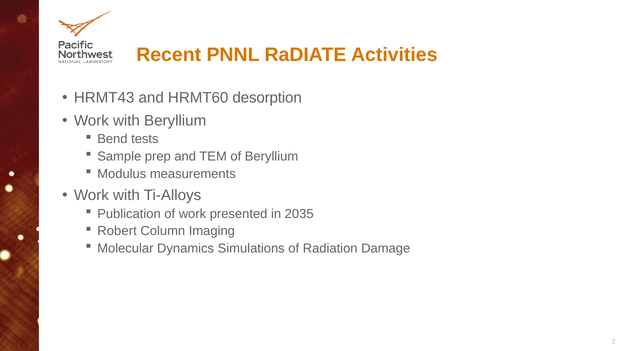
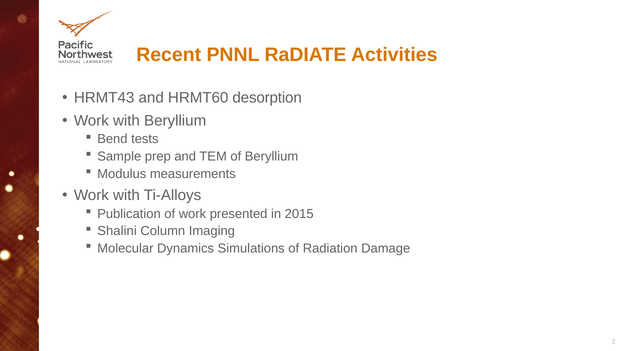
2035: 2035 -> 2015
Robert: Robert -> Shalini
